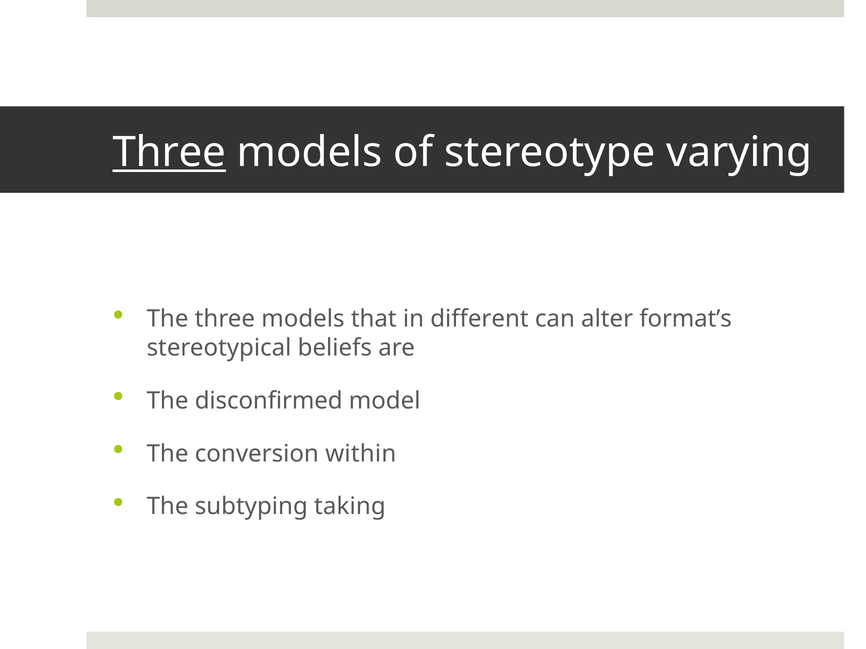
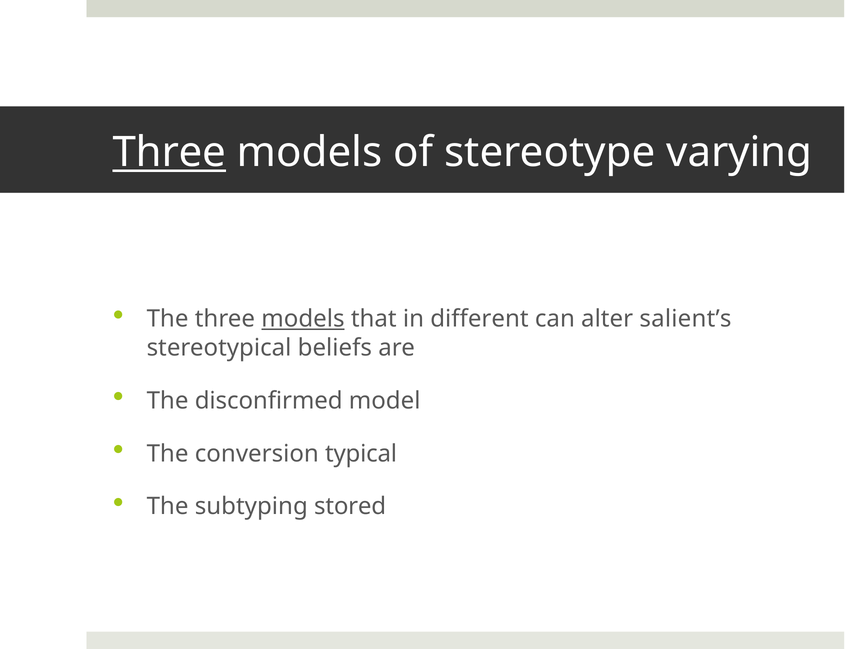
models at (303, 319) underline: none -> present
format’s: format’s -> salient’s
within: within -> typical
taking: taking -> stored
